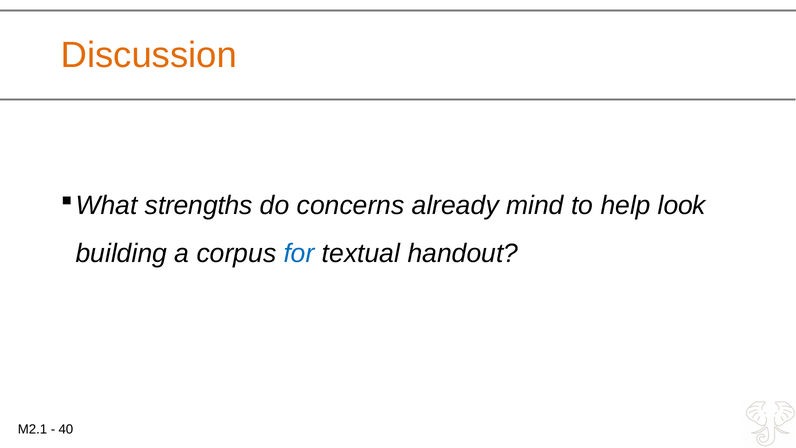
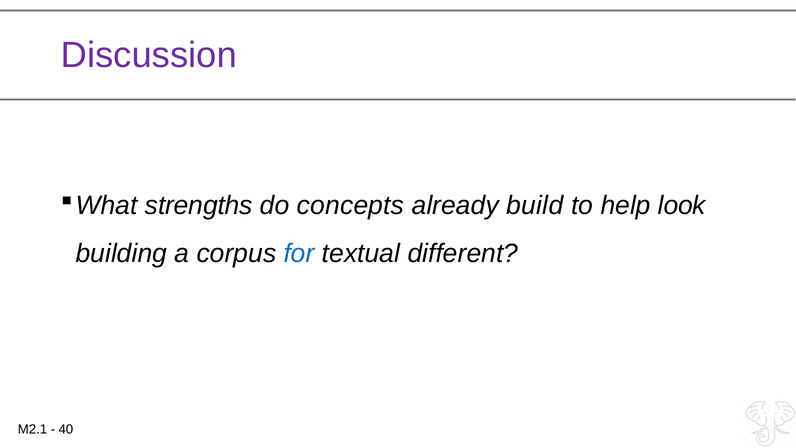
Discussion colour: orange -> purple
concerns: concerns -> concepts
mind: mind -> build
handout: handout -> different
